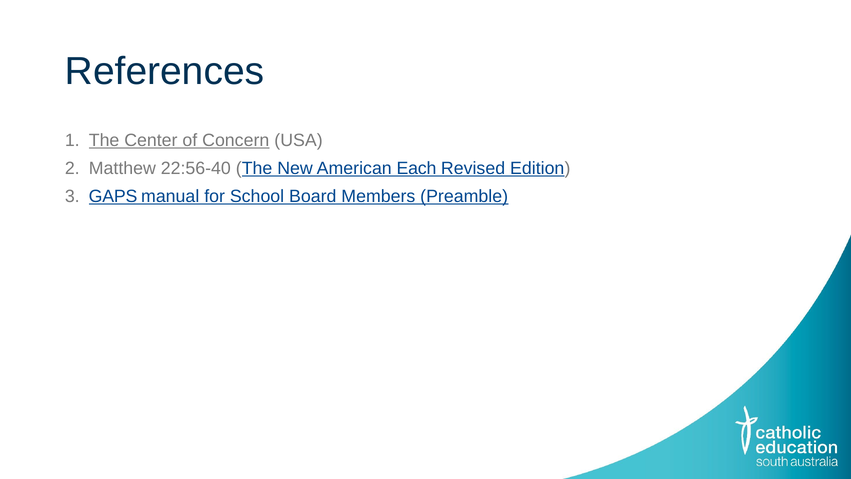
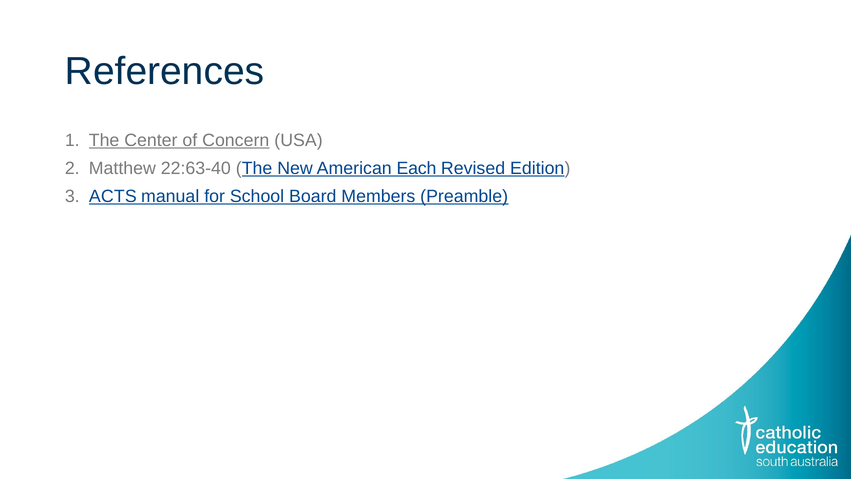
22:56-40: 22:56-40 -> 22:63-40
GAPS: GAPS -> ACTS
